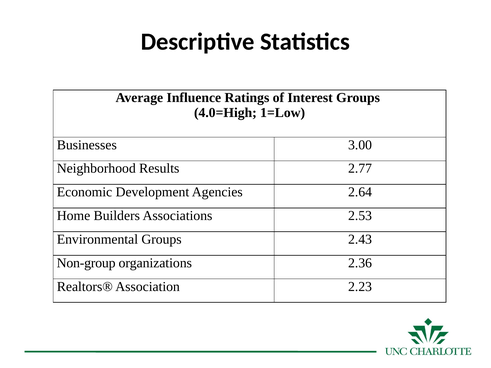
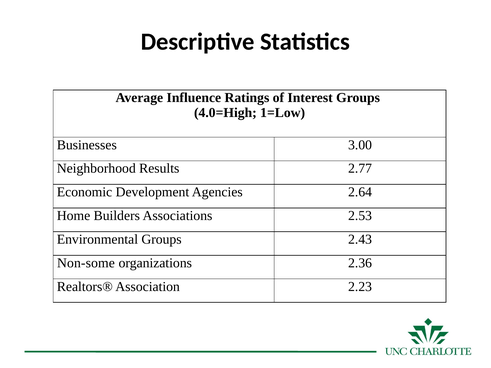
Non-group: Non-group -> Non-some
